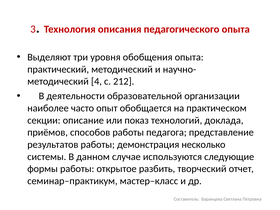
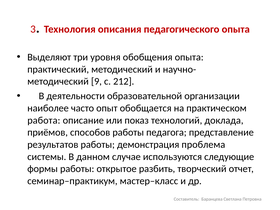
4: 4 -> 9
секции: секции -> работа
несколько: несколько -> проблема
